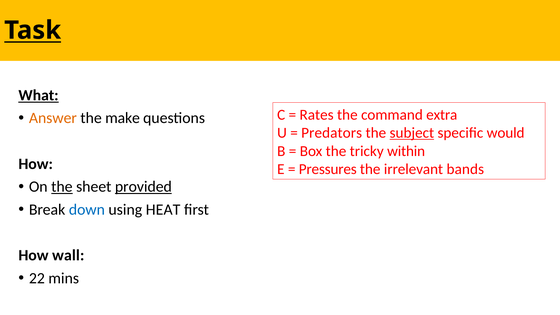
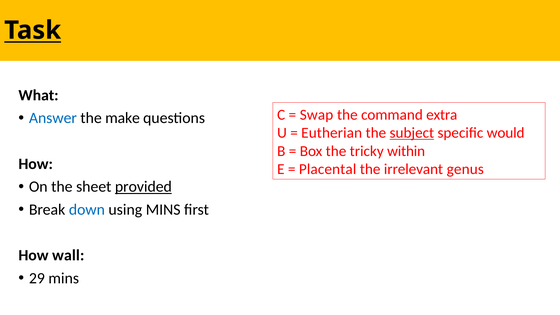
What underline: present -> none
Rates: Rates -> Swap
Answer colour: orange -> blue
Predators: Predators -> Eutherian
Pressures: Pressures -> Placental
bands: bands -> genus
the at (62, 187) underline: present -> none
using HEAT: HEAT -> MINS
22: 22 -> 29
